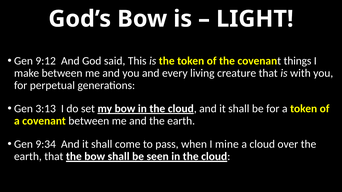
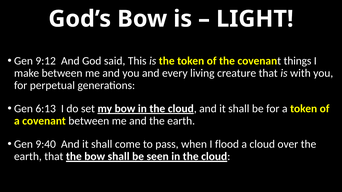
3:13: 3:13 -> 6:13
9:34: 9:34 -> 9:40
mine: mine -> flood
